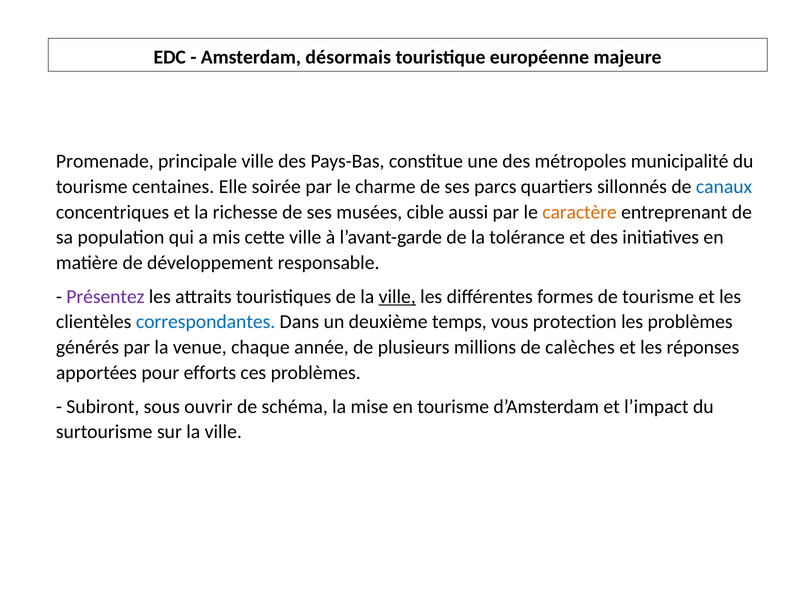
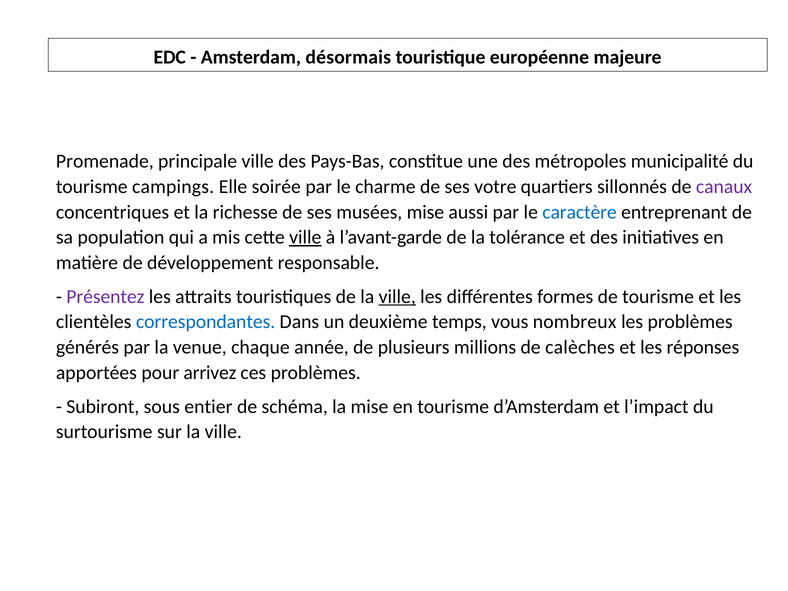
centaines: centaines -> campings
parcs: parcs -> votre
canaux colour: blue -> purple
musées cible: cible -> mise
caractère colour: orange -> blue
ville at (305, 237) underline: none -> present
protection: protection -> nombreux
efforts: efforts -> arrivez
ouvrir: ouvrir -> entier
